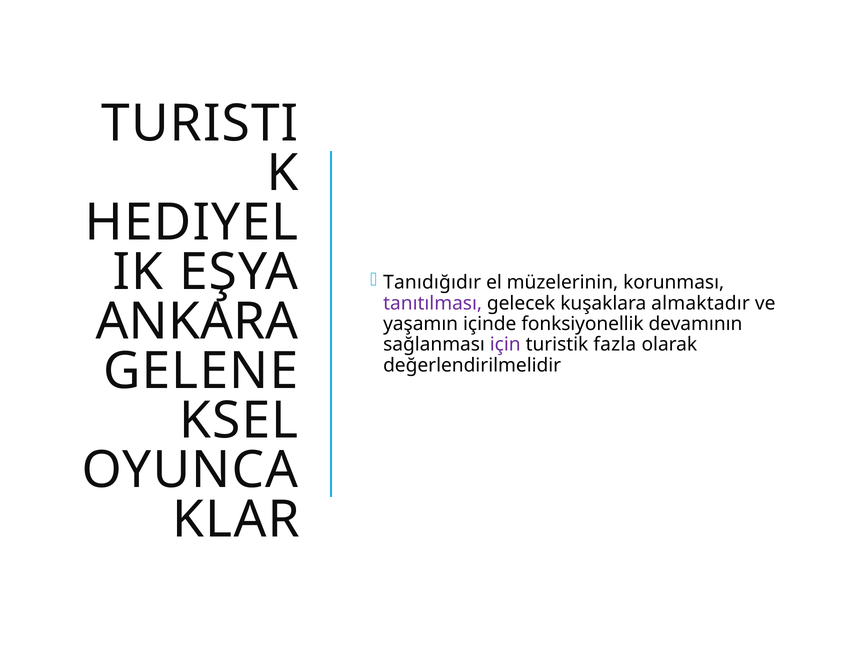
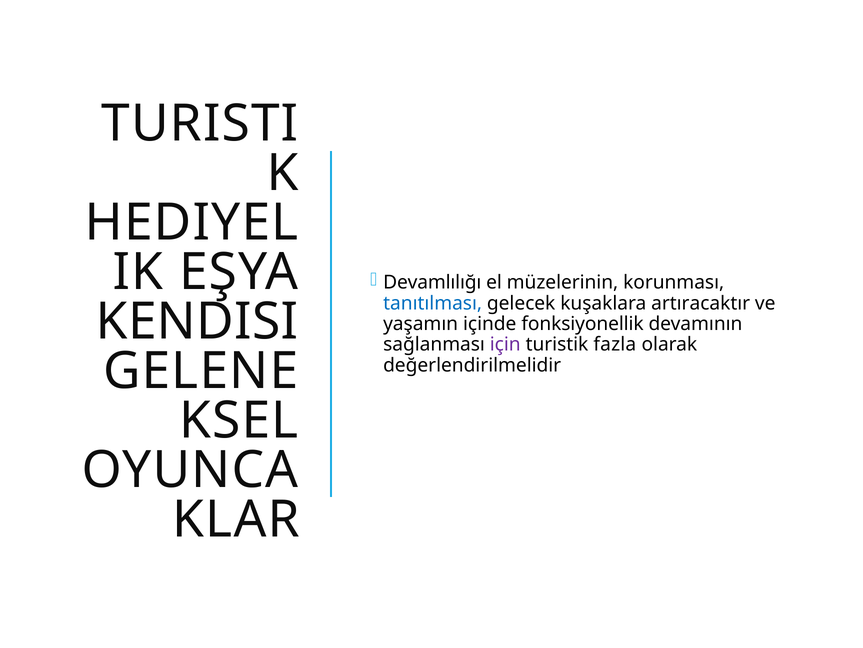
Tanıdığıdır: Tanıdığıdır -> Devamlılığı
tanıtılması colour: purple -> blue
almaktadır: almaktadır -> artıracaktır
ANKARA: ANKARA -> KENDISI
